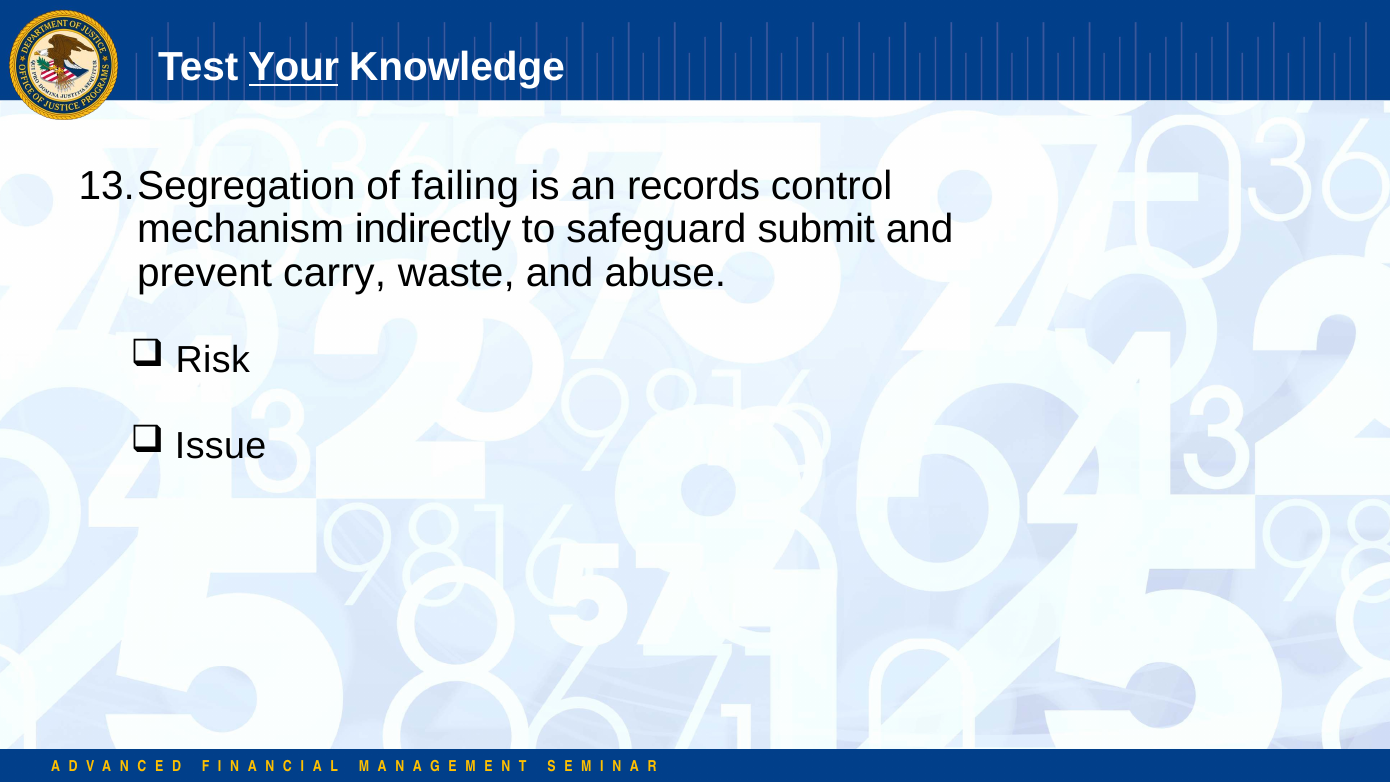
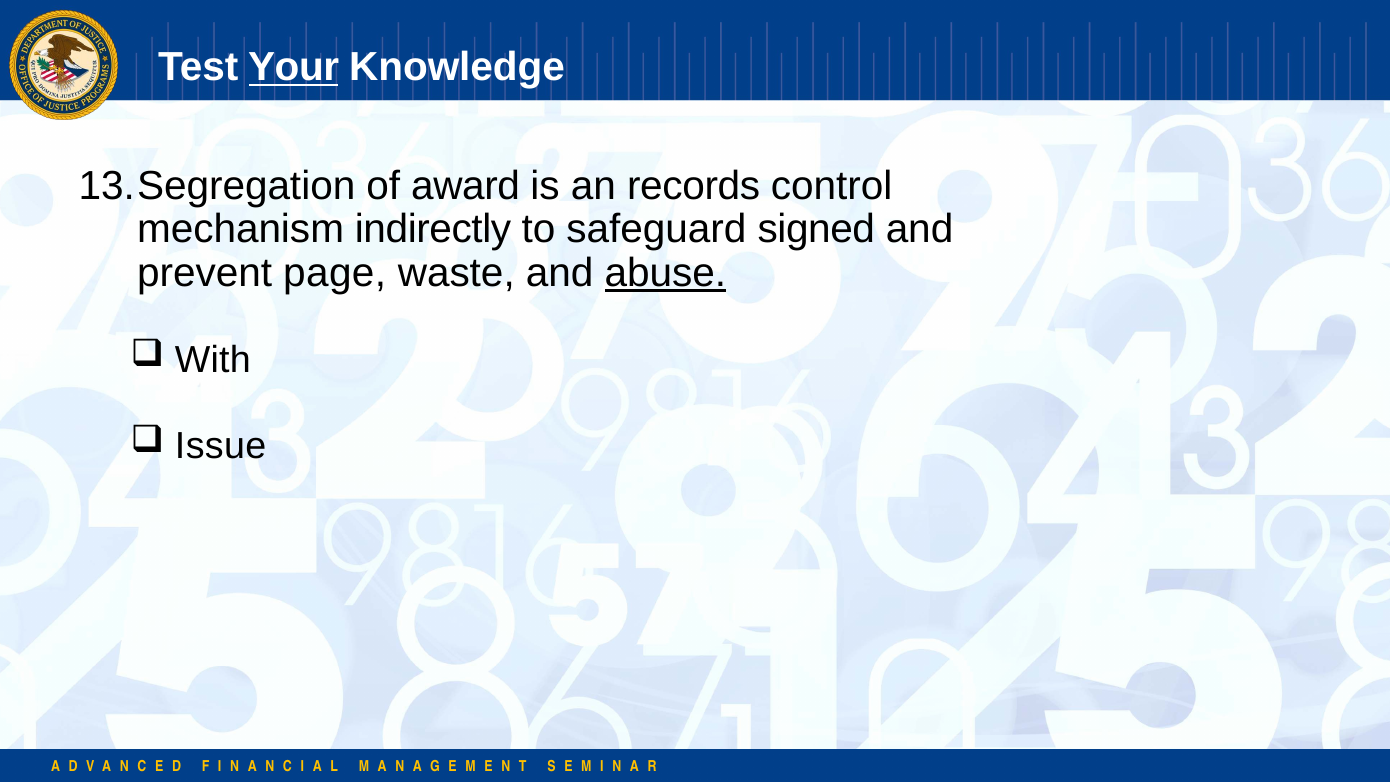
failing: failing -> award
submit: submit -> signed
carry: carry -> page
abuse underline: none -> present
Risk: Risk -> With
